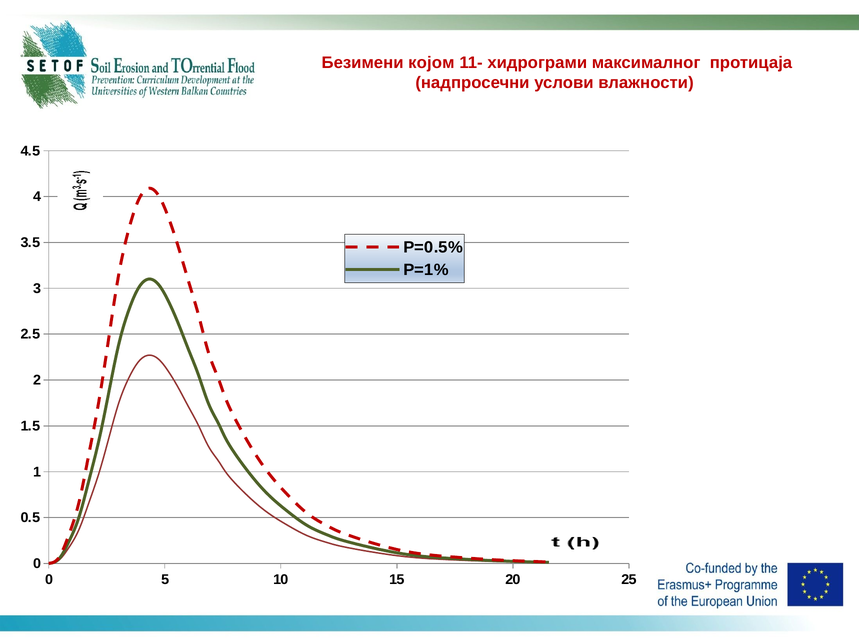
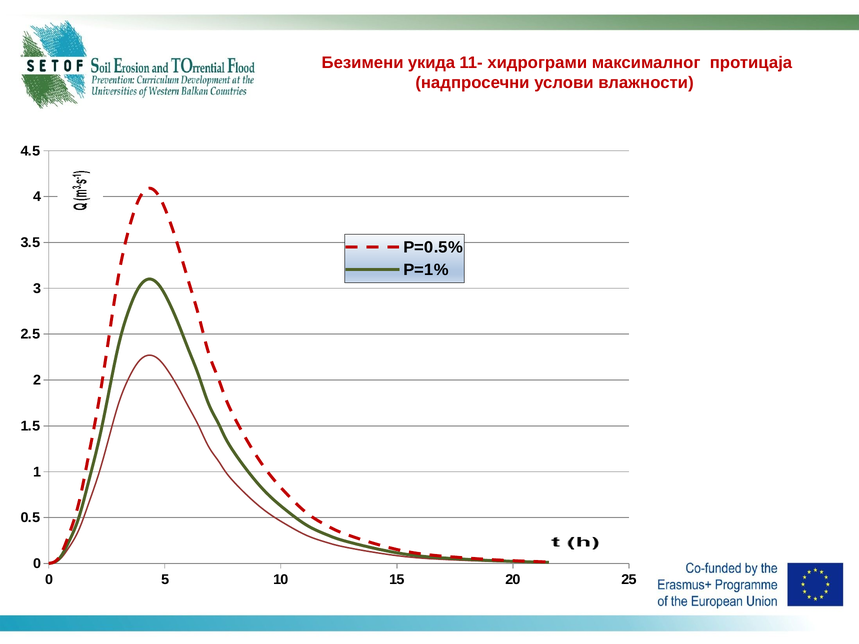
којом: којом -> укида
